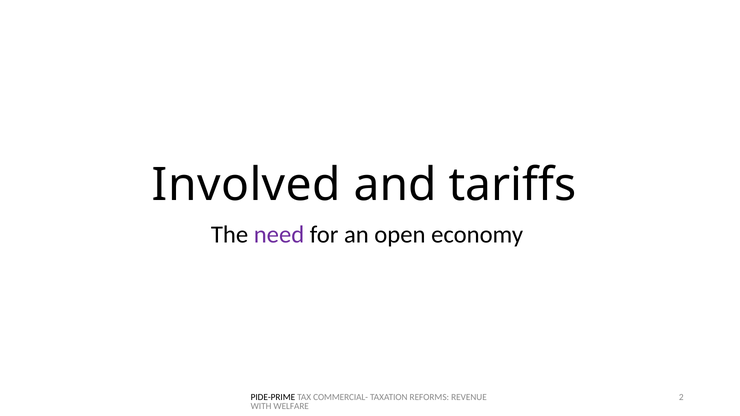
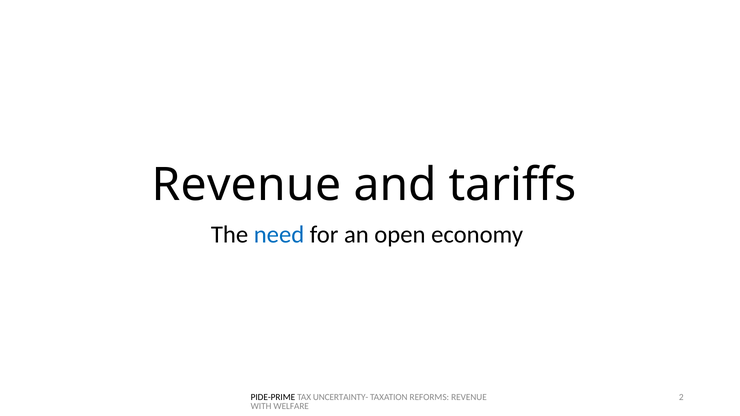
Involved at (246, 185): Involved -> Revenue
need colour: purple -> blue
COMMERCIAL-: COMMERCIAL- -> UNCERTAINTY-
